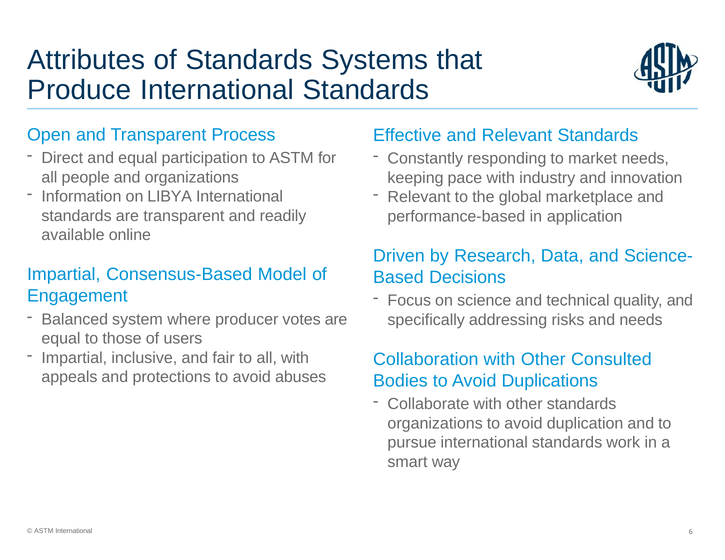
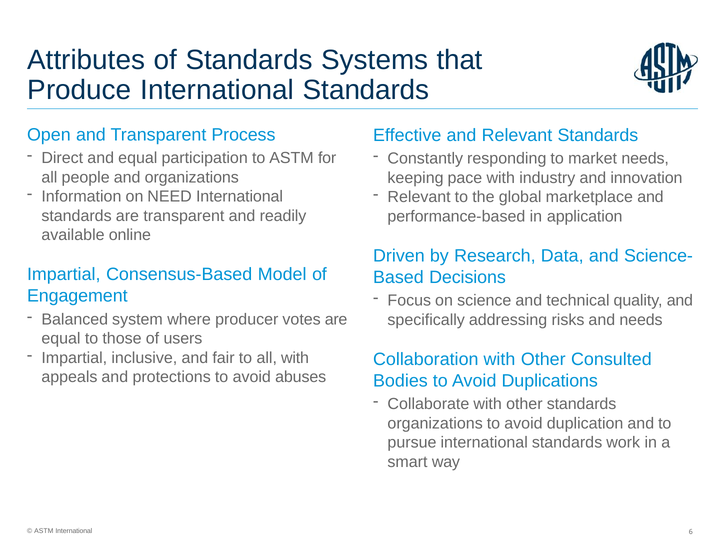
LIBYA: LIBYA -> NEED
